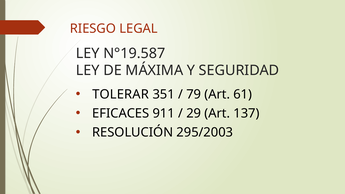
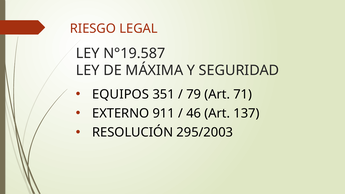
TOLERAR: TOLERAR -> EQUIPOS
61: 61 -> 71
EFICACES: EFICACES -> EXTERNO
29: 29 -> 46
